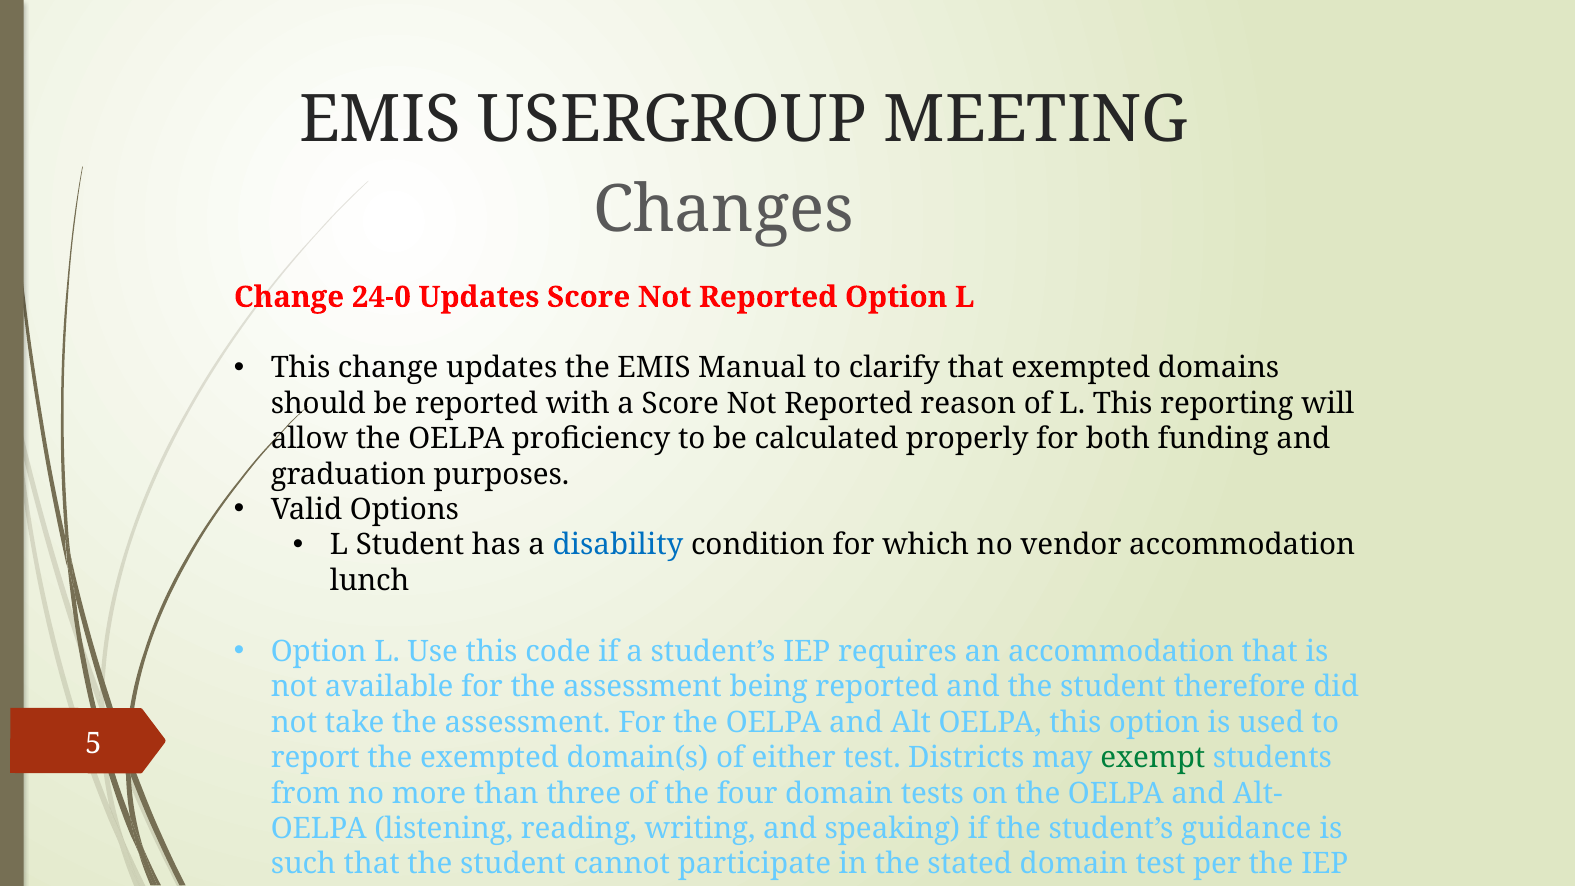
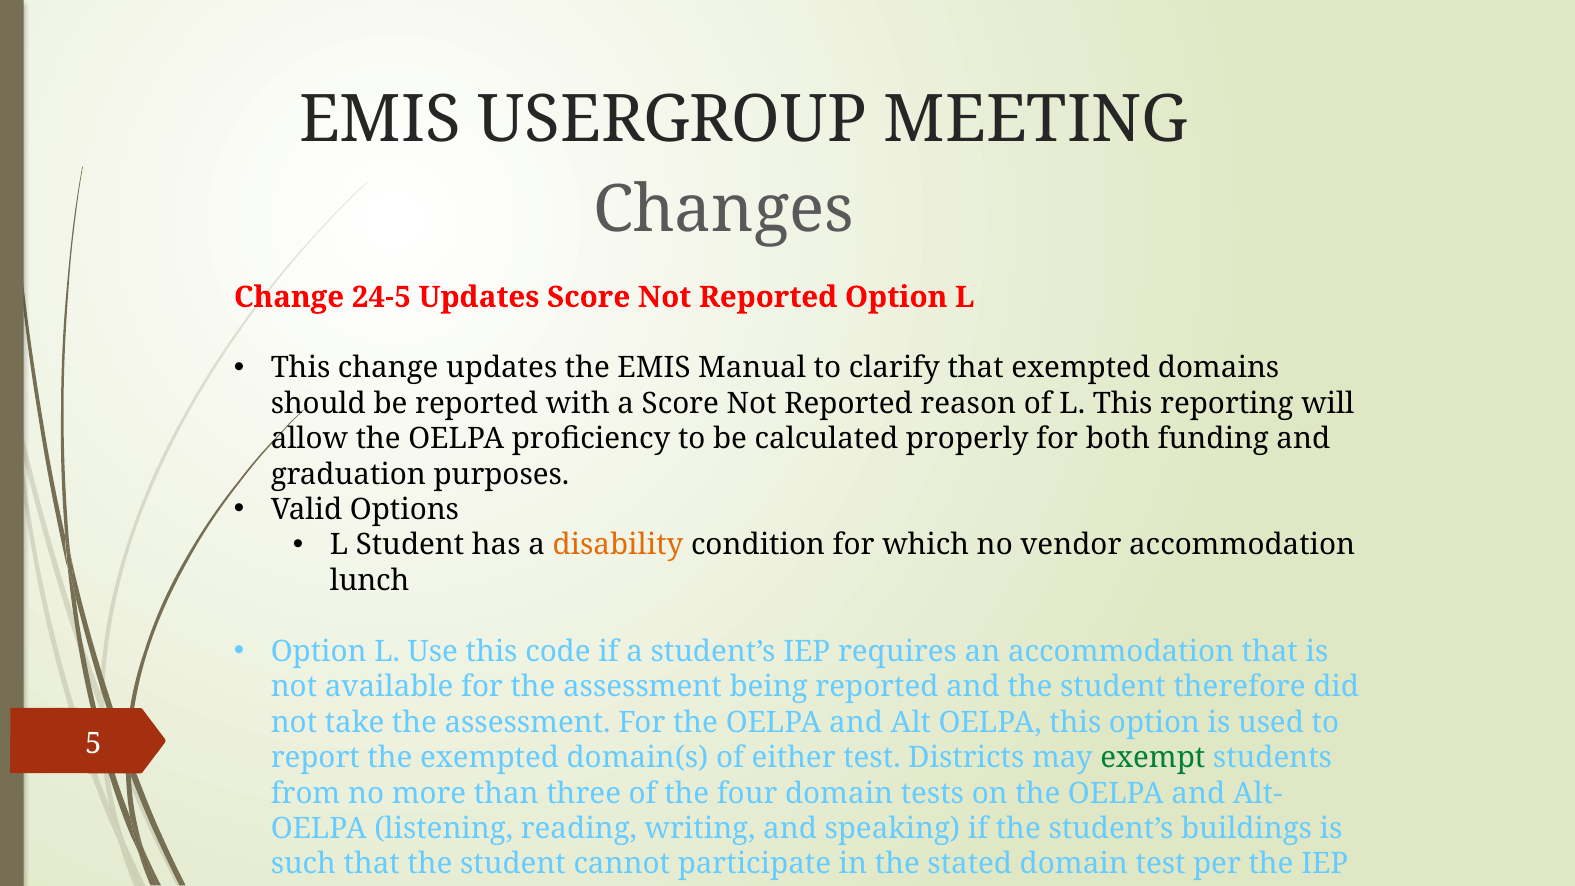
24-0: 24-0 -> 24-5
disability colour: blue -> orange
guidance: guidance -> buildings
